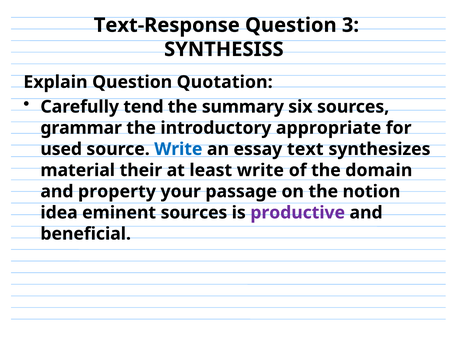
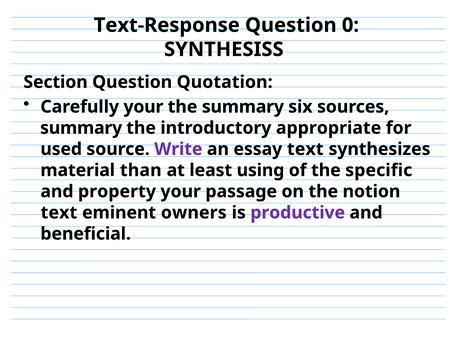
3: 3 -> 0
Explain: Explain -> Section
Carefully tend: tend -> your
grammar at (81, 128): grammar -> summary
Write at (178, 149) colour: blue -> purple
their: their -> than
least write: write -> using
domain: domain -> specific
idea at (59, 212): idea -> text
eminent sources: sources -> owners
